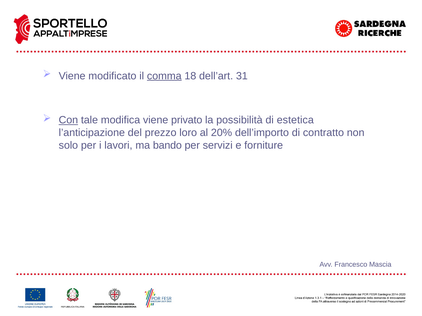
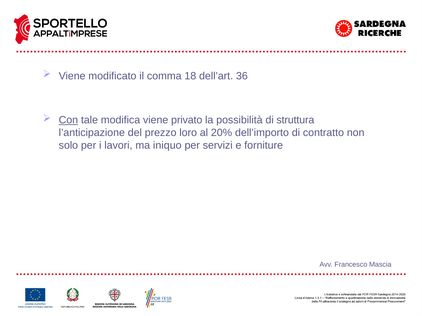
comma underline: present -> none
31: 31 -> 36
estetica: estetica -> struttura
bando: bando -> iniquo
